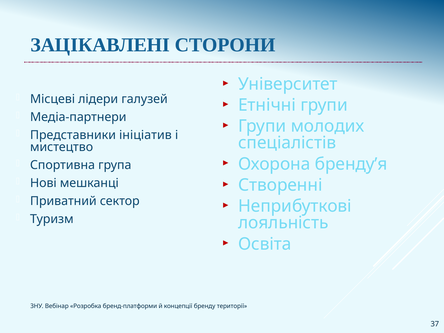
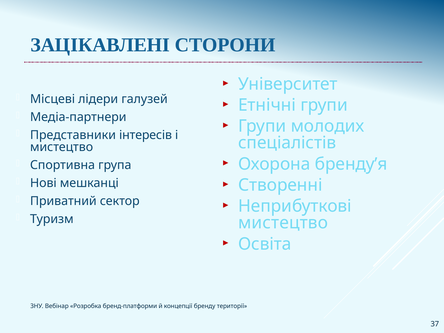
ініціатив: ініціатив -> інтересів
лояльність at (283, 223): лояльність -> мистецтво
